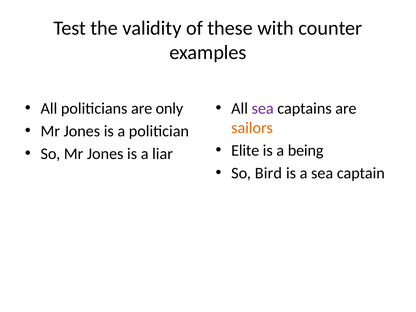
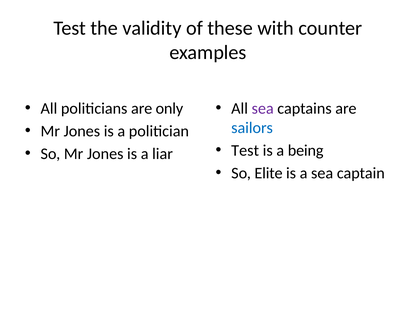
sailors colour: orange -> blue
Elite at (245, 150): Elite -> Test
Bird: Bird -> Elite
